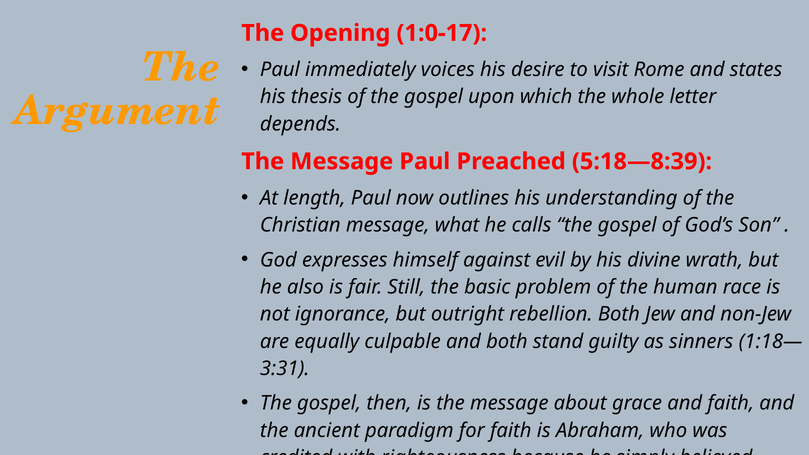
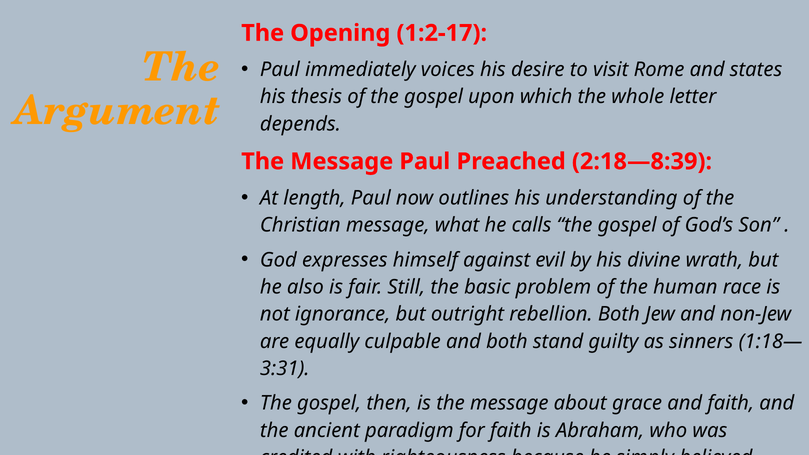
1:0-17: 1:0-17 -> 1:2-17
5:18—8:39: 5:18—8:39 -> 2:18—8:39
